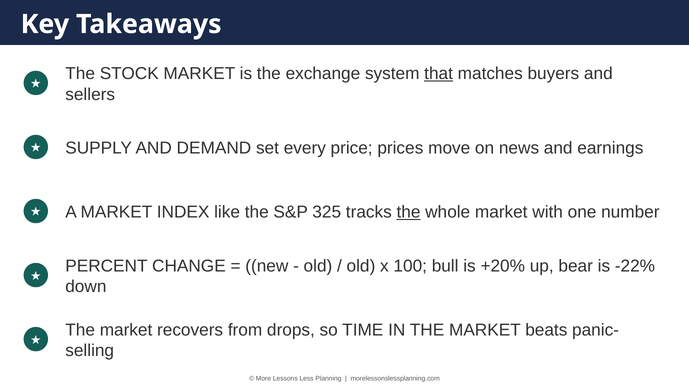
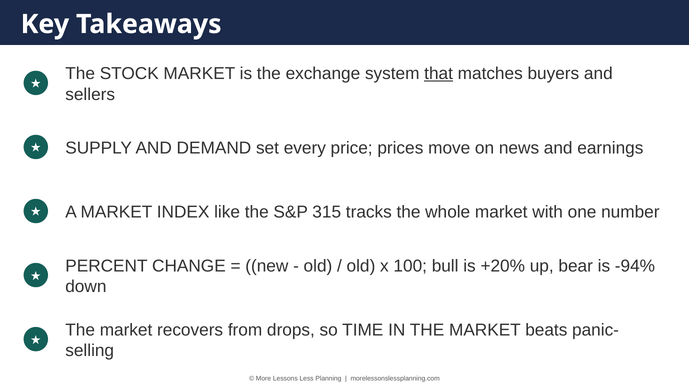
325: 325 -> 315
the at (409, 213) underline: present -> none
-22%: -22% -> -94%
